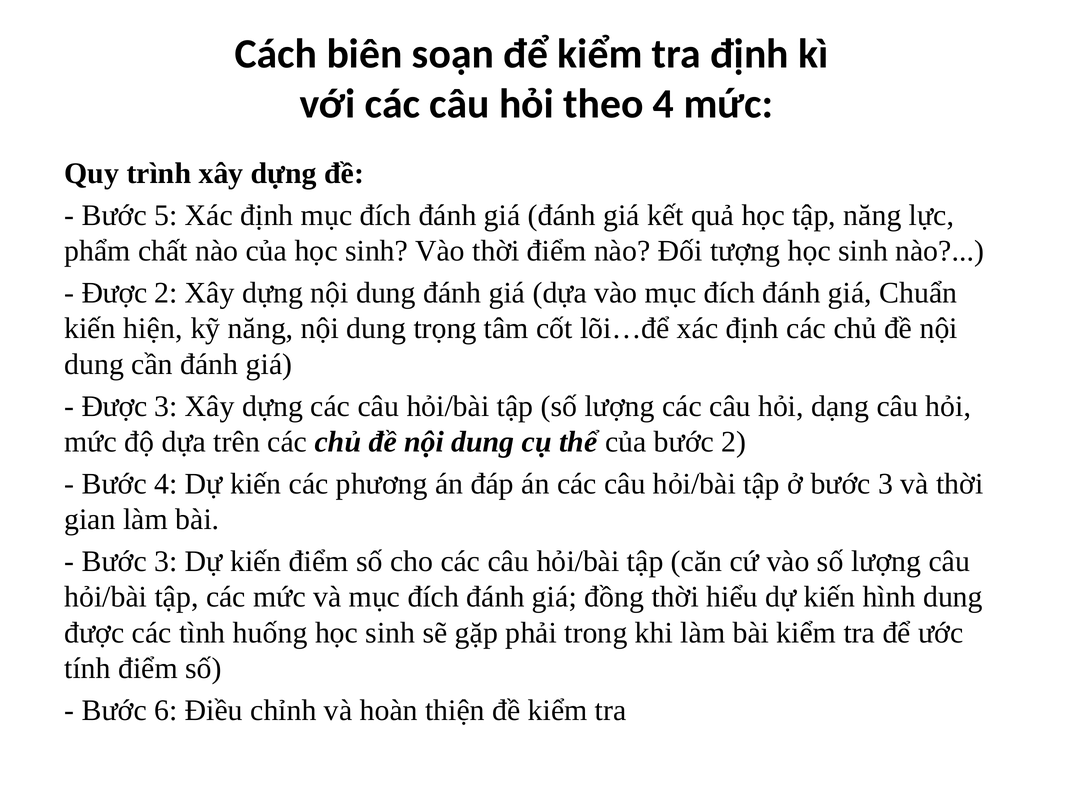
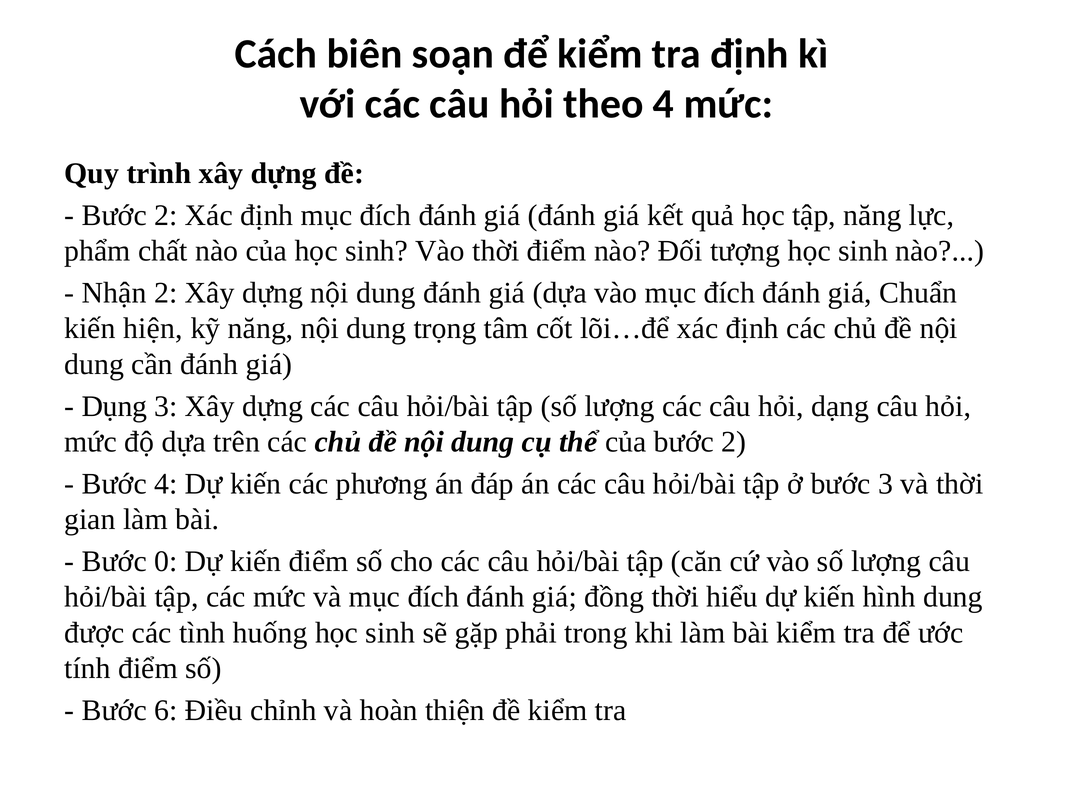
5 at (166, 215): 5 -> 2
Được at (114, 293): Được -> Nhận
Được at (114, 406): Được -> Dụng
3 at (166, 561): 3 -> 0
